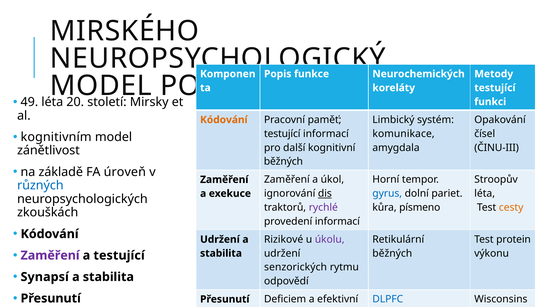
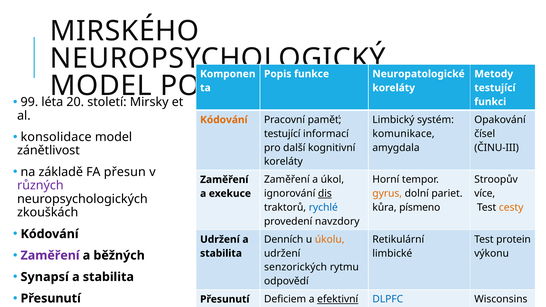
Neurochemických: Neurochemických -> Neuropatologické
49: 49 -> 99
kognitivním: kognitivním -> konsolidace
běžných at (283, 162): běžných -> koreláty
FA úroveň: úroveň -> přesun
různých colour: blue -> purple
gyrus colour: blue -> orange
léta at (485, 194): léta -> více
rychlé colour: purple -> blue
provedení informací: informací -> navzdory
Rizikové: Rizikové -> Denních
úkolu colour: purple -> orange
a testující: testující -> běžných
běžných at (392, 253): běžných -> limbické
efektivní underline: none -> present
